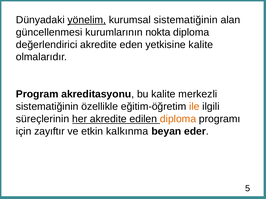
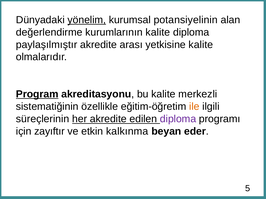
kurumsal sistematiğinin: sistematiğinin -> potansiyelinin
güncellenmesi: güncellenmesi -> değerlendirme
kurumlarının nokta: nokta -> kalite
değerlendirici: değerlendirici -> paylaşılmıştır
eden: eden -> arası
Program underline: none -> present
diploma at (178, 119) colour: orange -> purple
